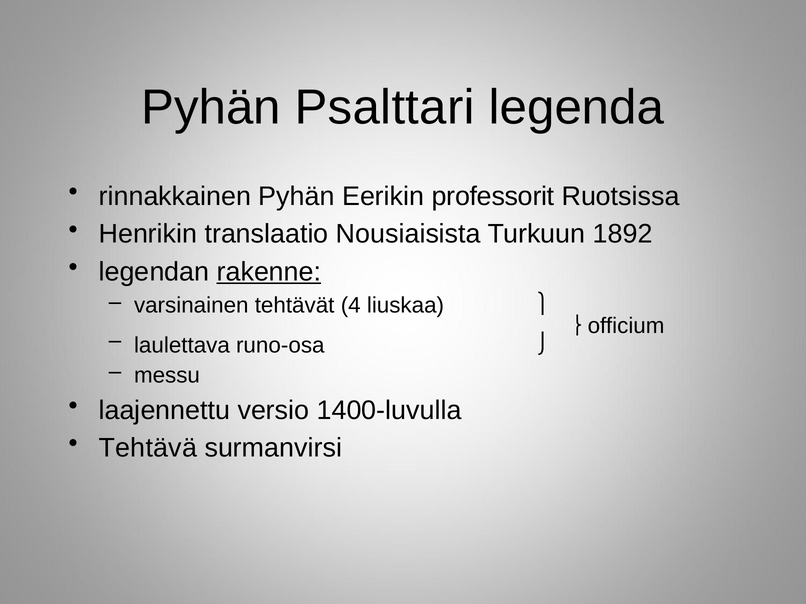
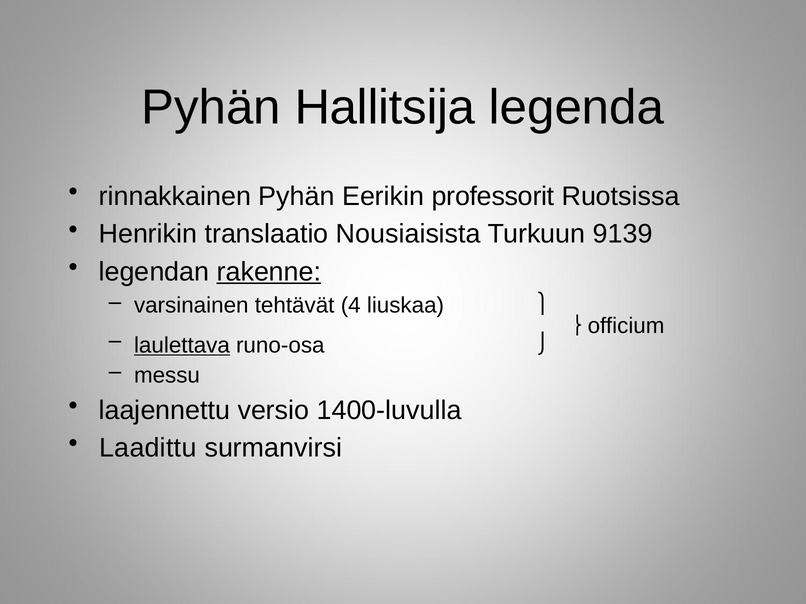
Psalttari: Psalttari -> Hallitsija
1892: 1892 -> 9139
laulettava underline: none -> present
Tehtävä: Tehtävä -> Laadittu
